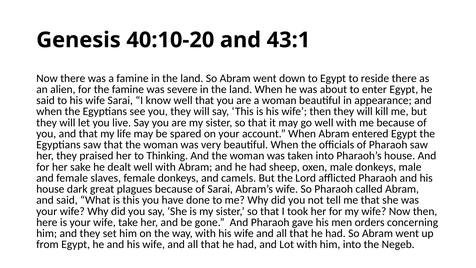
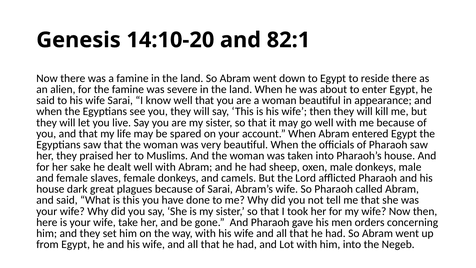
40:10-20: 40:10-20 -> 14:10-20
43:1: 43:1 -> 82:1
Thinking: Thinking -> Muslims
